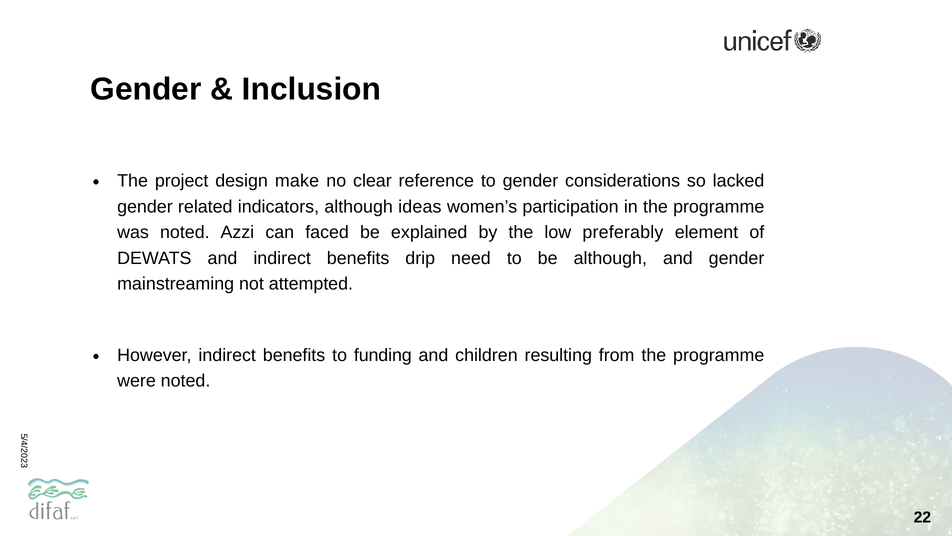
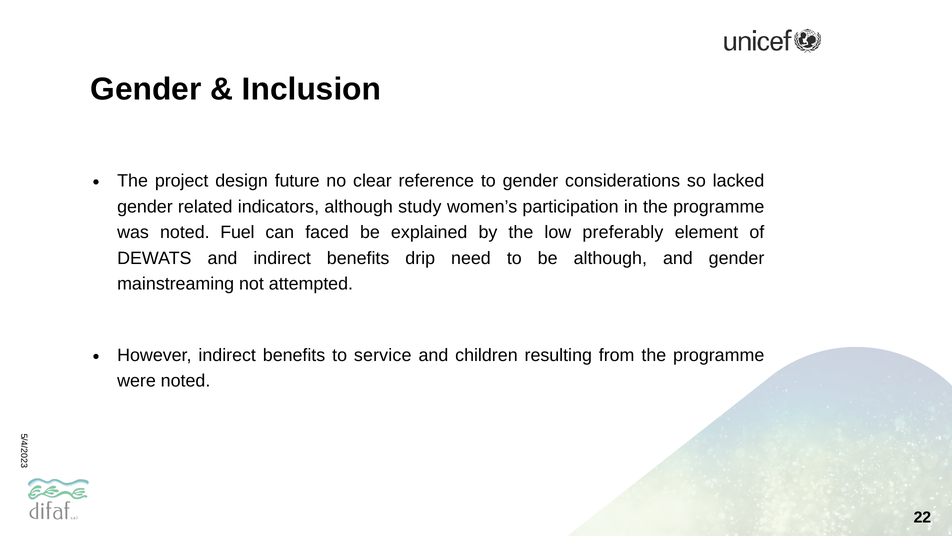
make: make -> future
ideas: ideas -> study
Azzi: Azzi -> Fuel
funding: funding -> service
